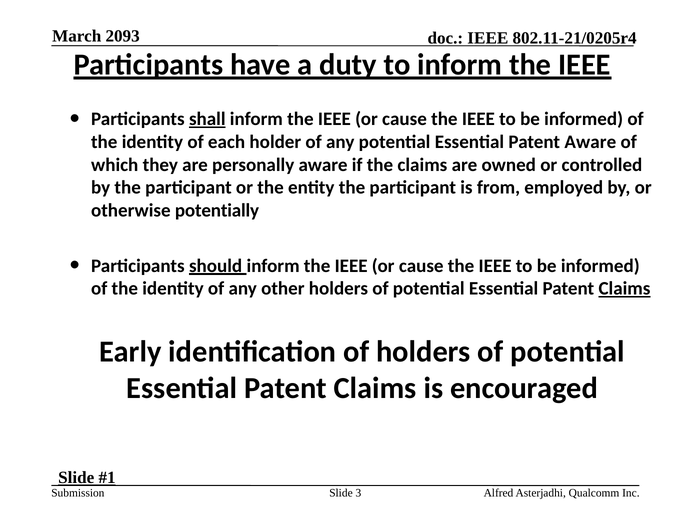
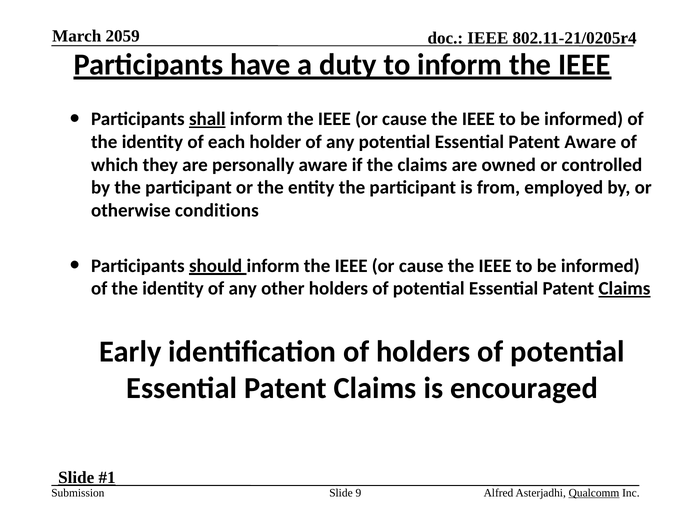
2093: 2093 -> 2059
potentially: potentially -> conditions
3: 3 -> 9
Qualcomm underline: none -> present
